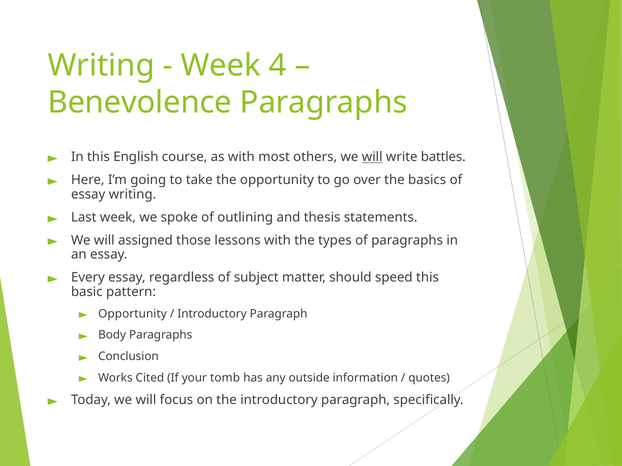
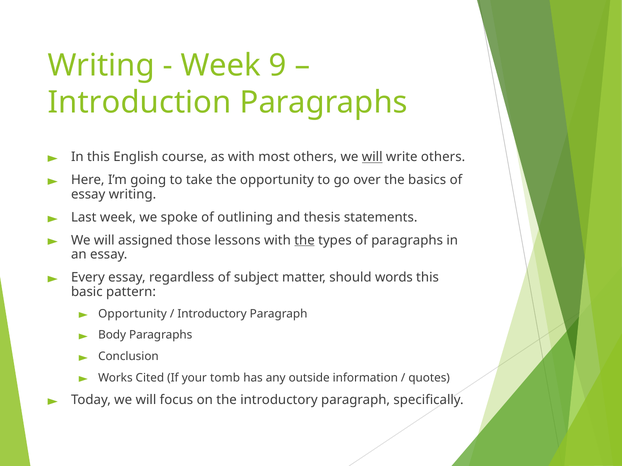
4: 4 -> 9
Benevolence: Benevolence -> Introduction
write battles: battles -> others
the at (305, 240) underline: none -> present
speed: speed -> words
